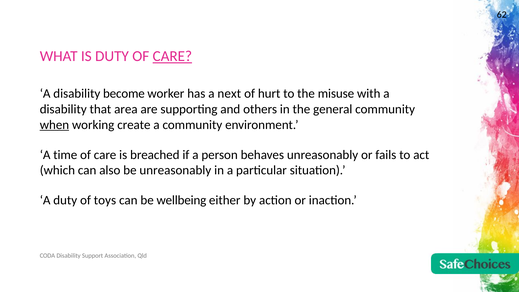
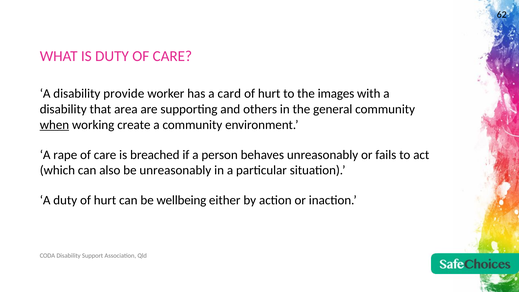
CARE at (172, 56) underline: present -> none
become: become -> provide
next: next -> card
misuse: misuse -> images
time: time -> rape
duty of toys: toys -> hurt
